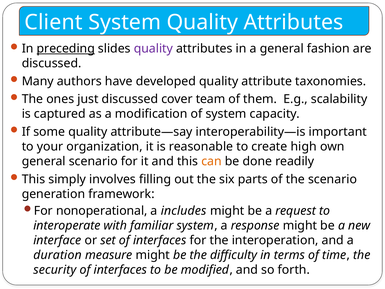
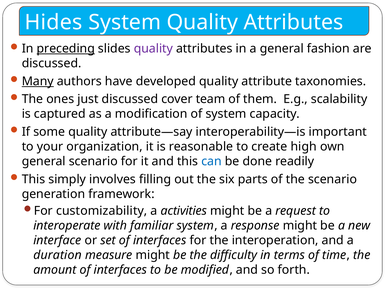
Client: Client -> Hides
Many underline: none -> present
can colour: orange -> blue
nonoperational: nonoperational -> customizability
includes: includes -> activities
security: security -> amount
